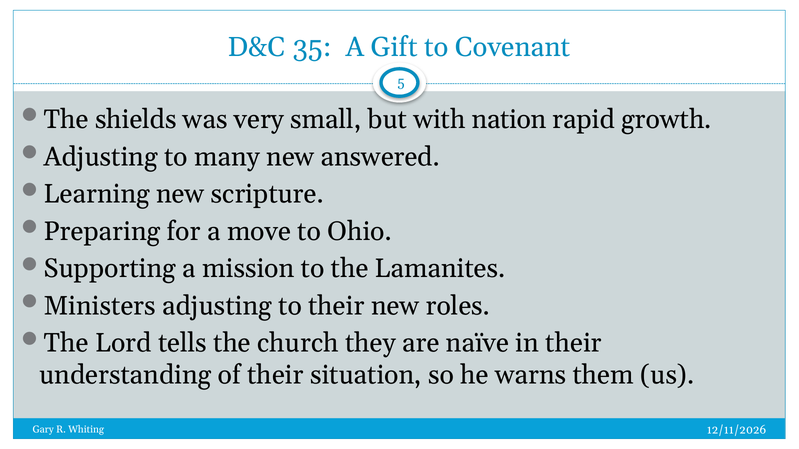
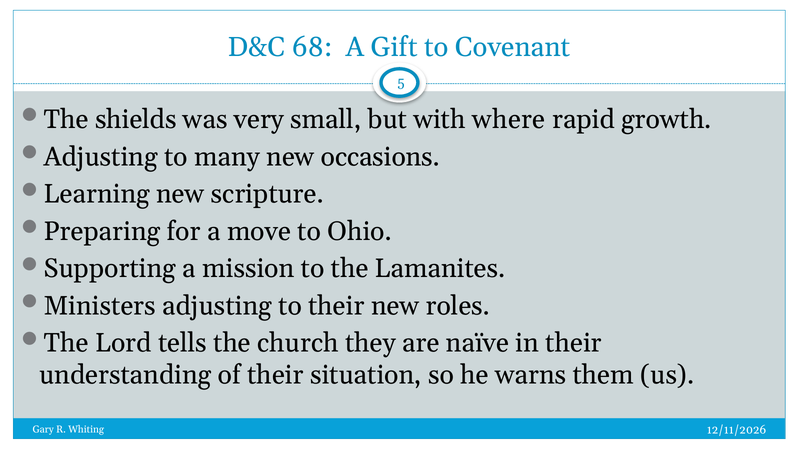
35: 35 -> 68
nation: nation -> where
answered: answered -> occasions
